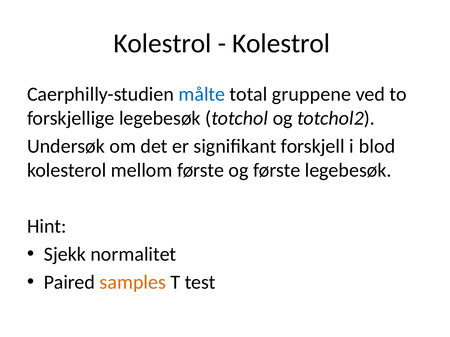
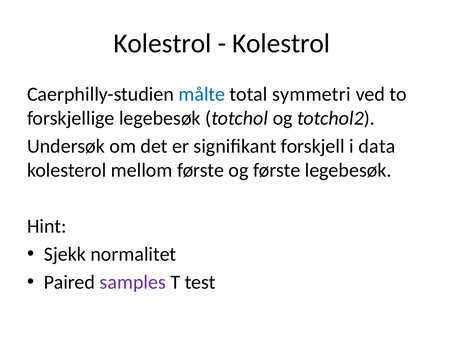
gruppene: gruppene -> symmetri
blod: blod -> data
samples colour: orange -> purple
